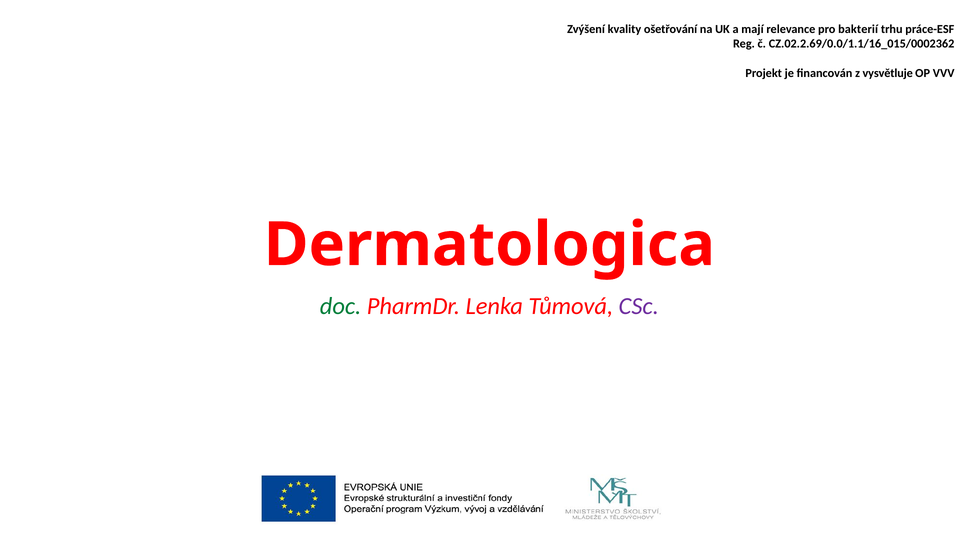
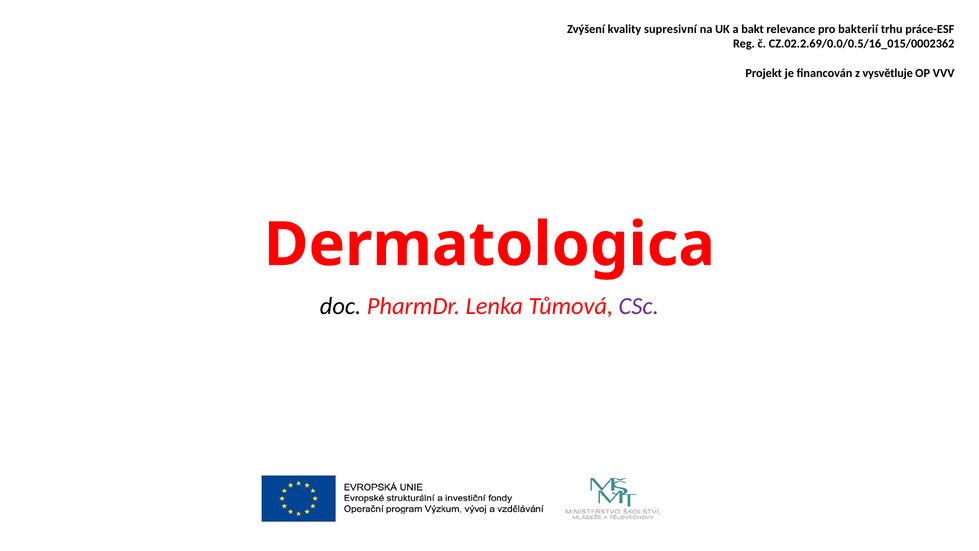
ošetřování: ošetřování -> supresivní
mají: mají -> bakt
CZ.02.2.69/0.0/1.1/16_015/0002362: CZ.02.2.69/0.0/1.1/16_015/0002362 -> CZ.02.2.69/0.0/0.5/16_015/0002362
doc colour: green -> black
